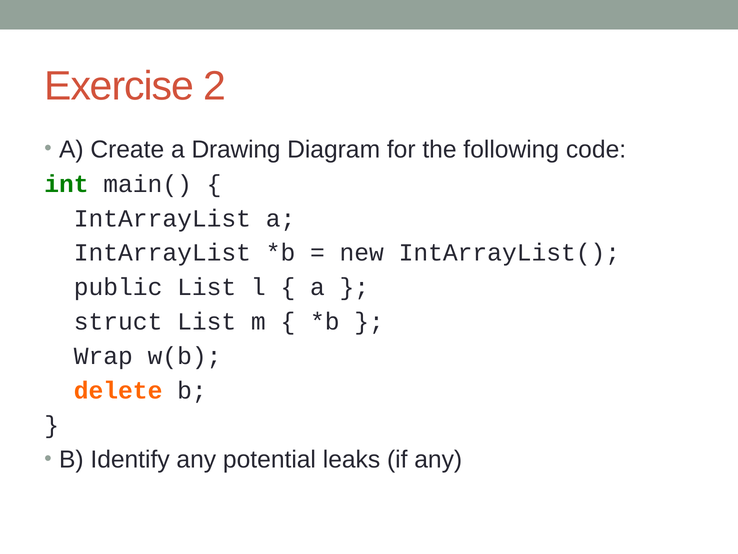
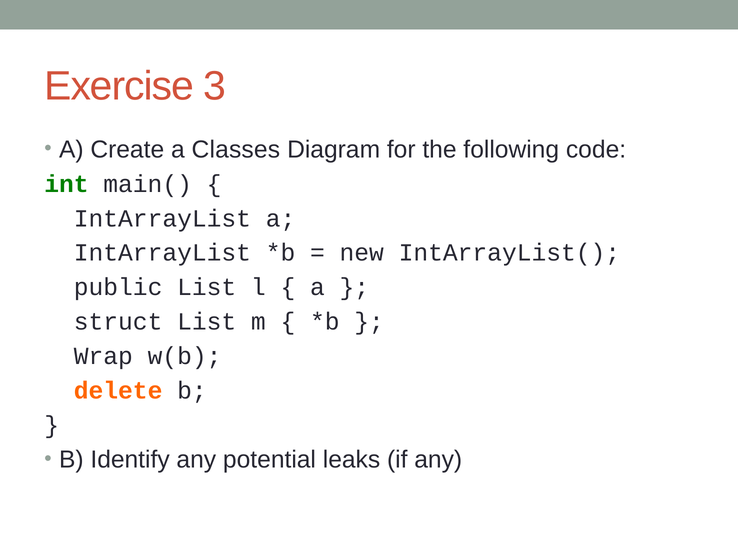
2: 2 -> 3
Drawing: Drawing -> Classes
